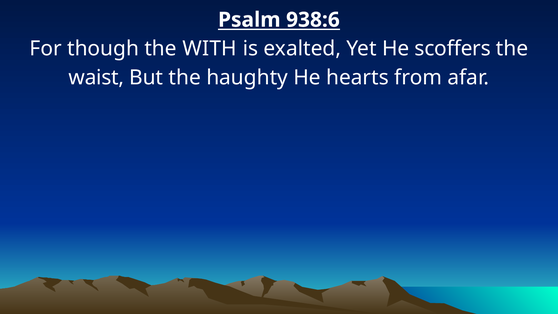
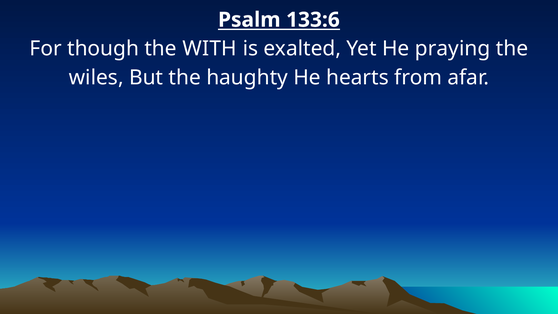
938:6: 938:6 -> 133:6
scoffers: scoffers -> praying
waist: waist -> wiles
